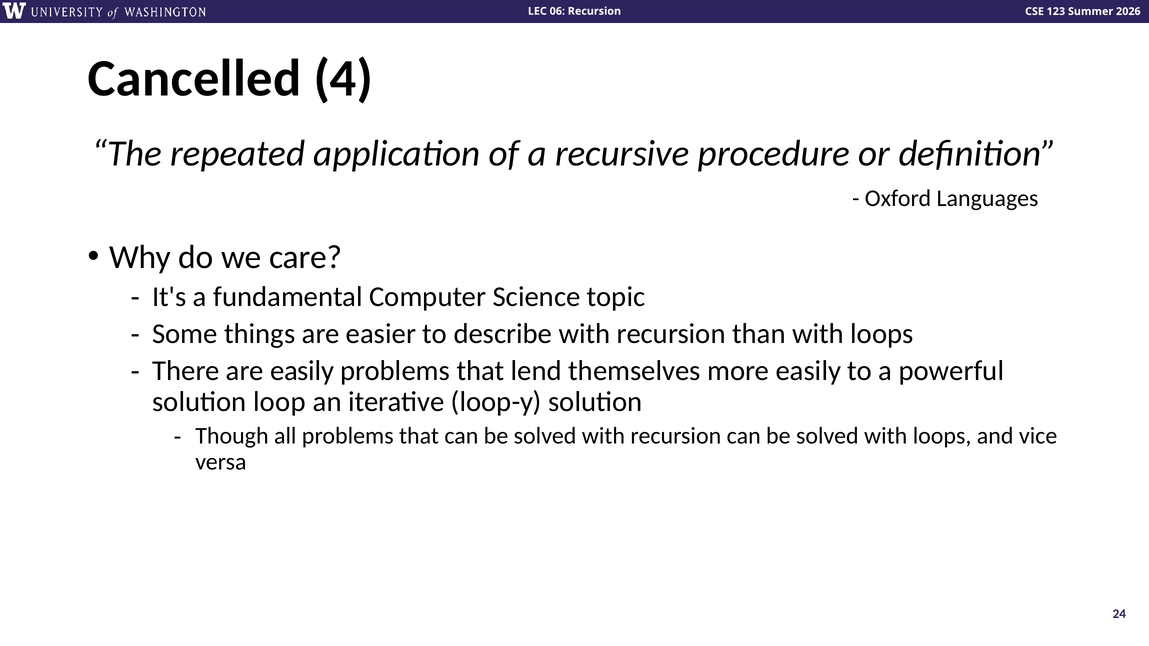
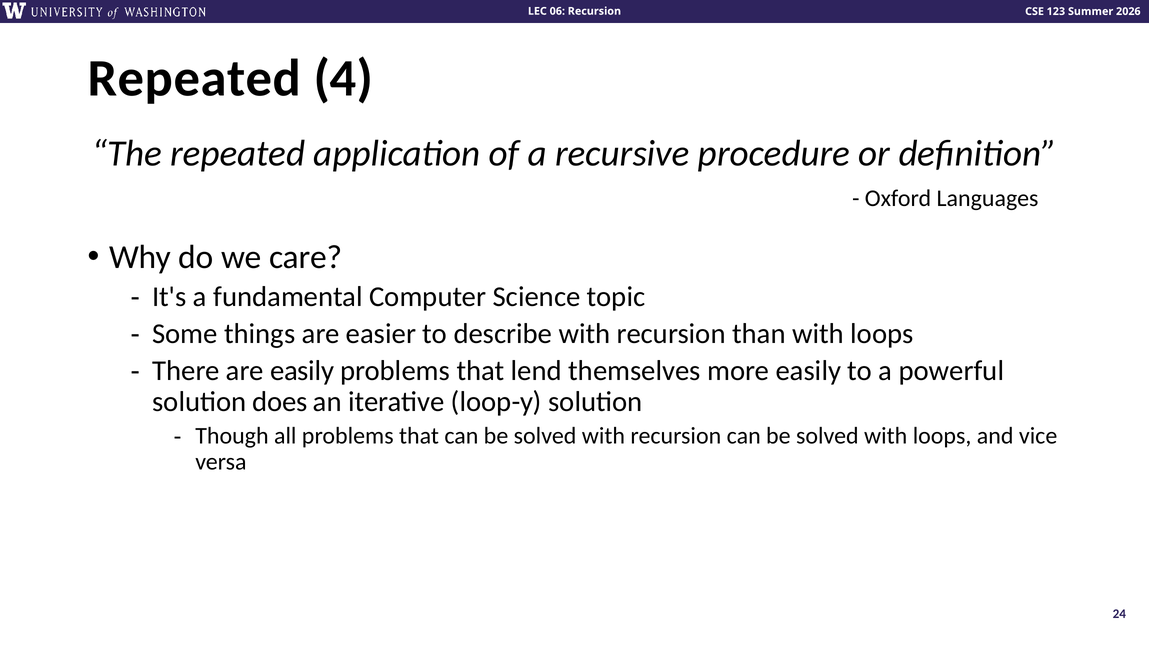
Cancelled at (194, 79): Cancelled -> Repeated
loop: loop -> does
